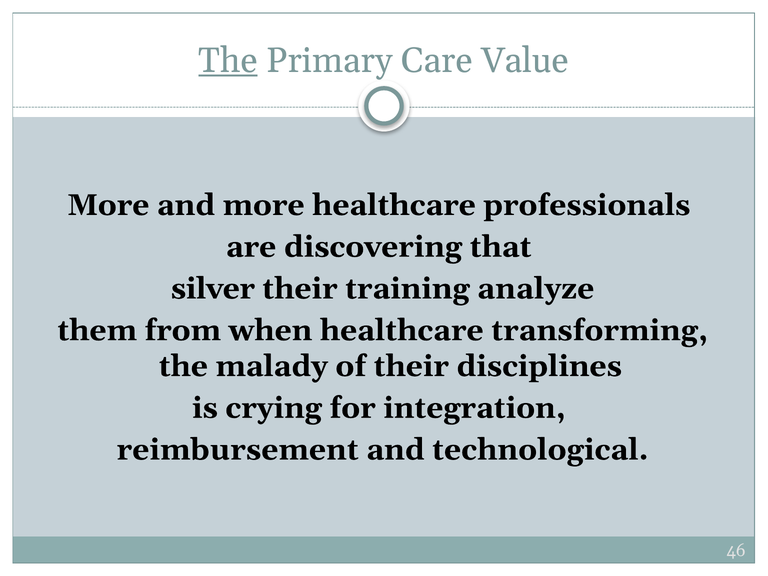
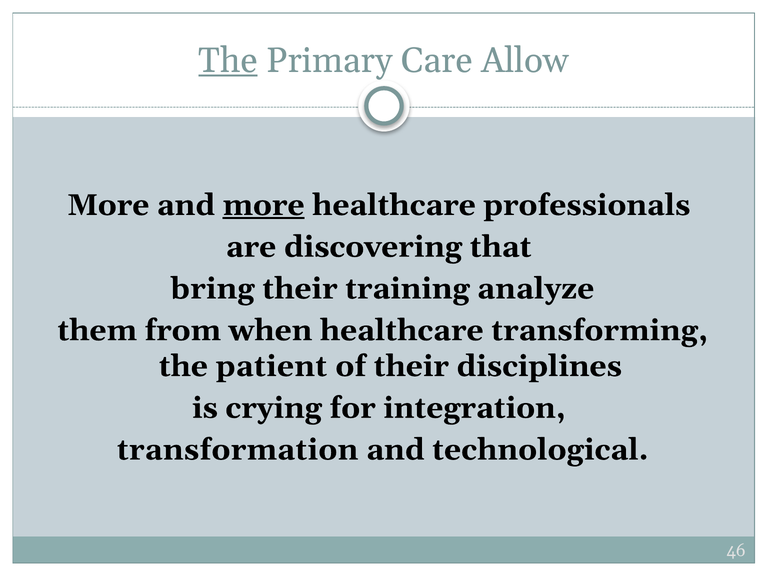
Value: Value -> Allow
more at (264, 205) underline: none -> present
silver: silver -> bring
malady: malady -> patient
reimbursement: reimbursement -> transformation
